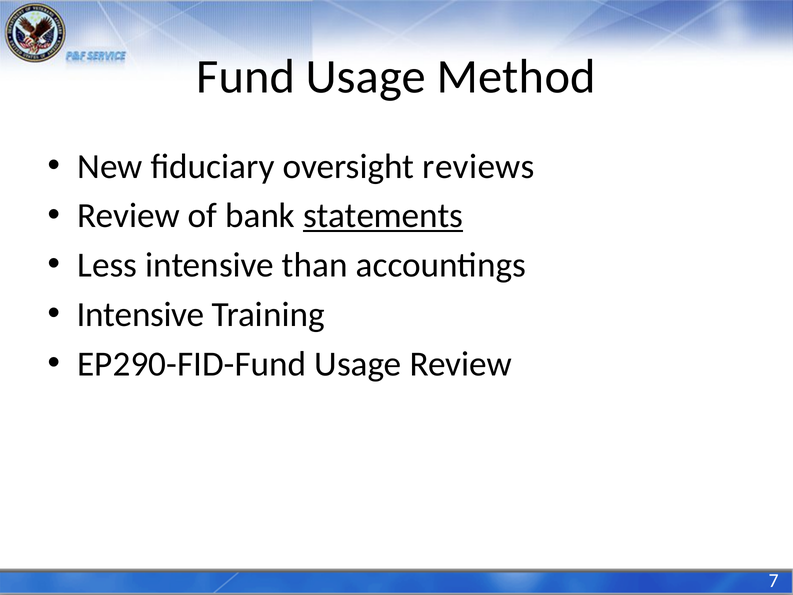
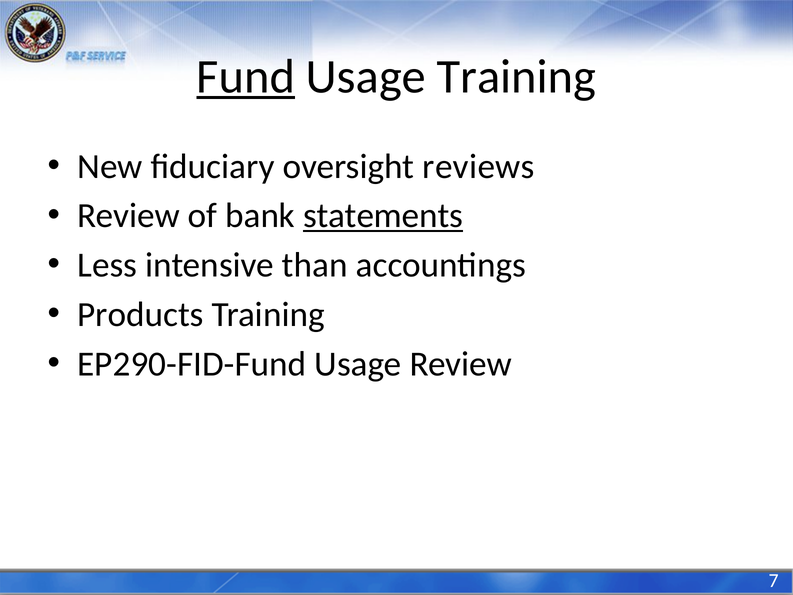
Fund underline: none -> present
Usage Method: Method -> Training
Intensive at (141, 314): Intensive -> Products
